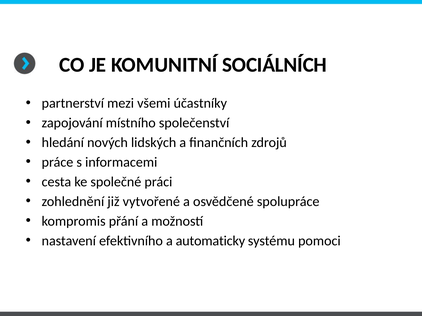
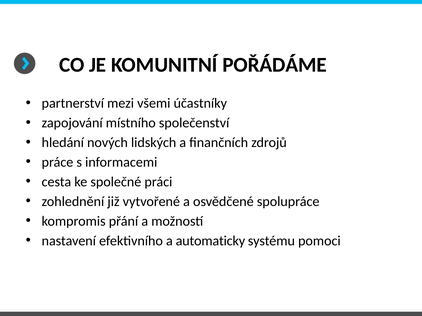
SOCIÁLNÍCH: SOCIÁLNÍCH -> POŘÁDÁME
